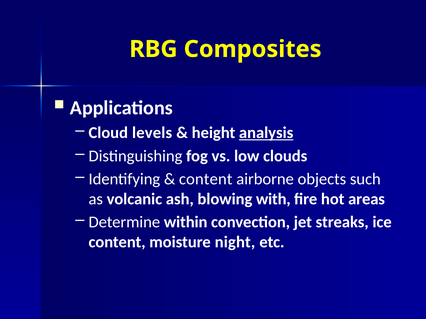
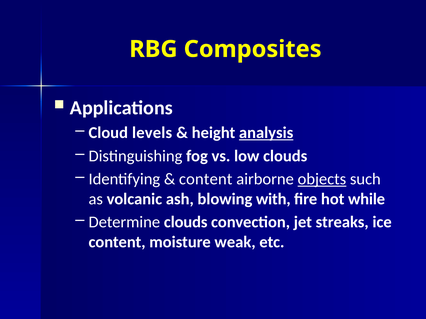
objects underline: none -> present
areas: areas -> while
Determine within: within -> clouds
night: night -> weak
